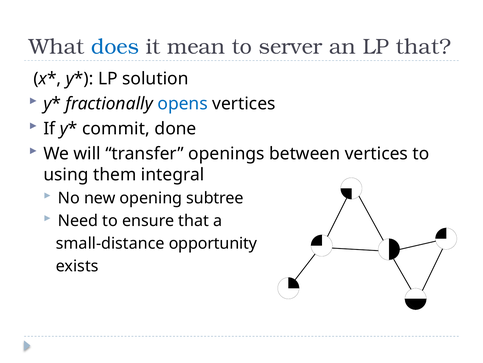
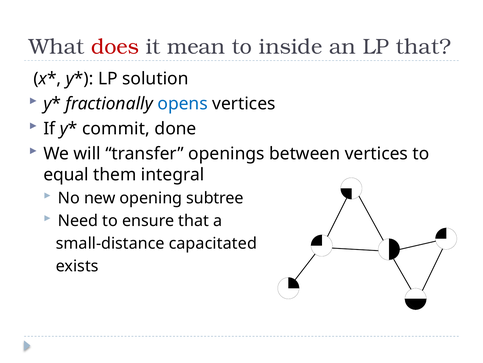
does colour: blue -> red
server: server -> inside
using: using -> equal
opportunity: opportunity -> capacitated
